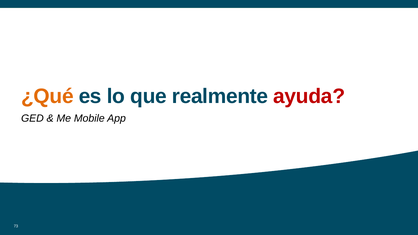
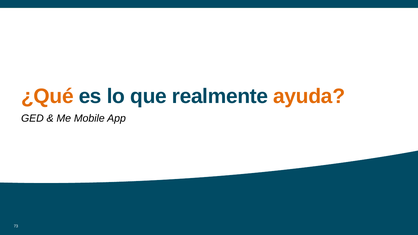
ayuda colour: red -> orange
